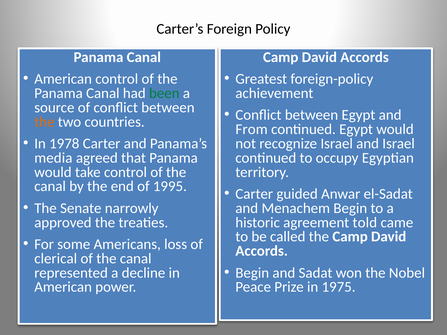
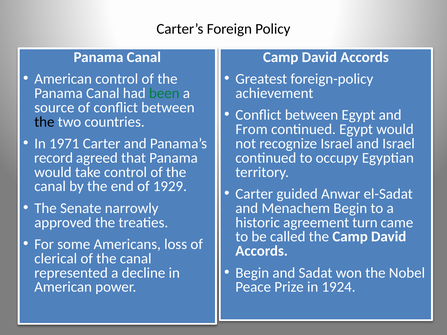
the at (44, 122) colour: orange -> black
1978: 1978 -> 1971
media: media -> record
1995: 1995 -> 1929
told: told -> turn
1975: 1975 -> 1924
